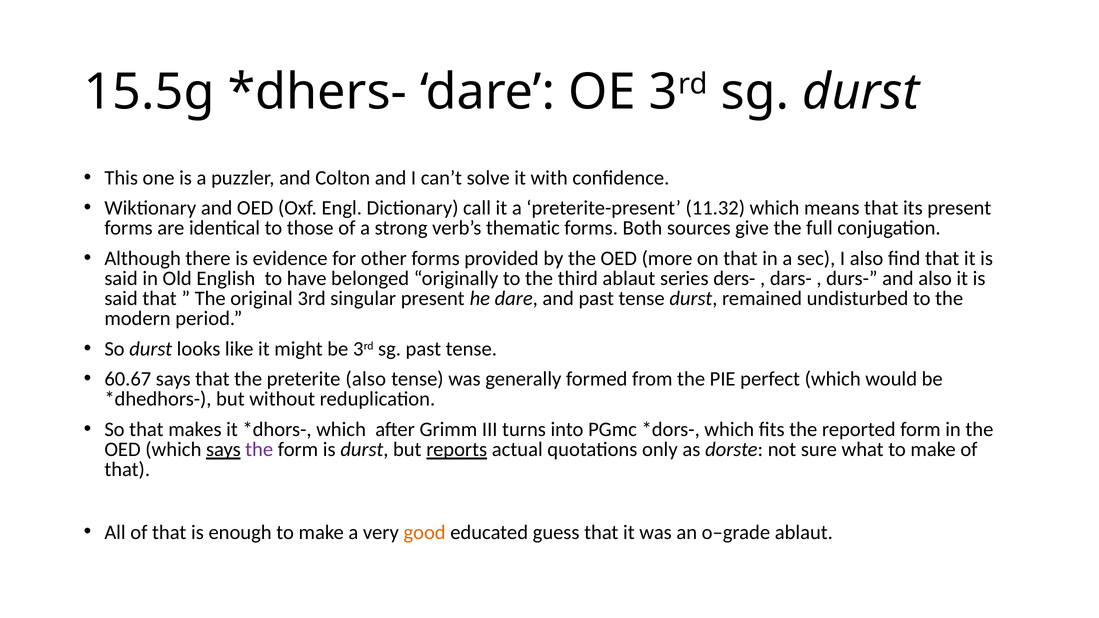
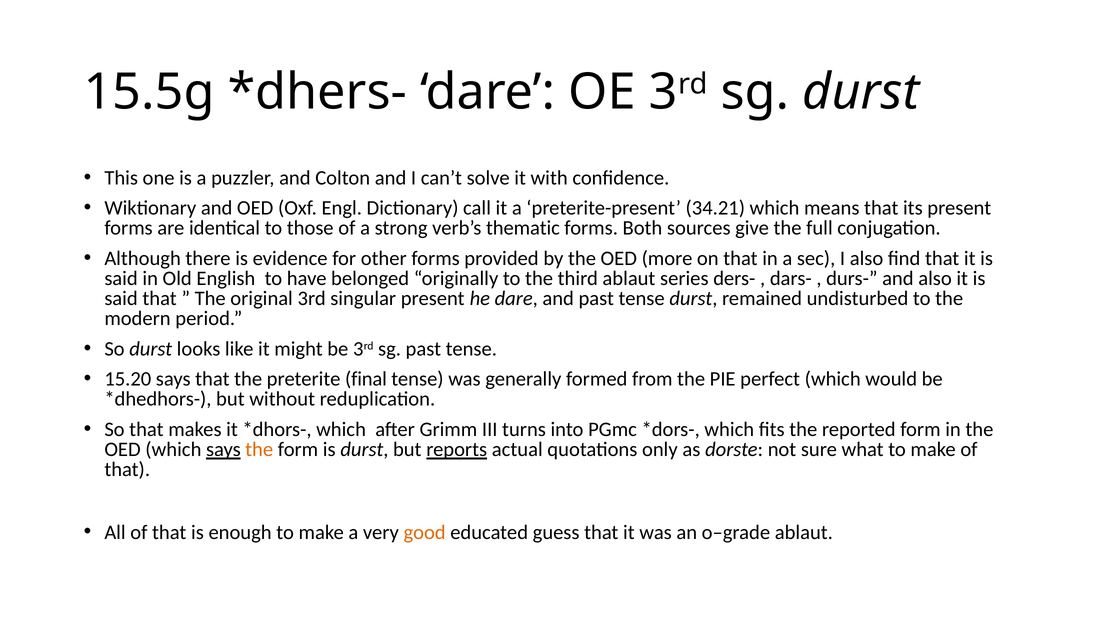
11.32: 11.32 -> 34.21
60.67: 60.67 -> 15.20
preterite also: also -> final
the at (259, 450) colour: purple -> orange
